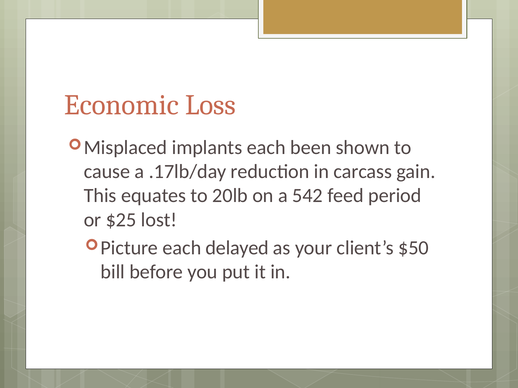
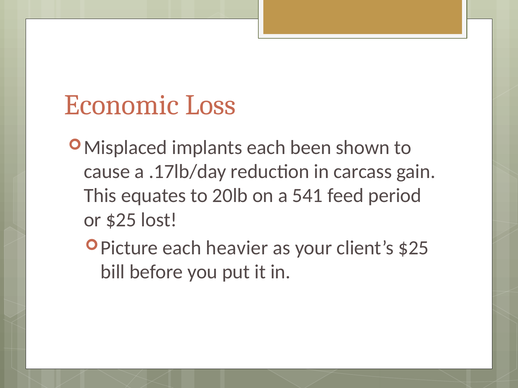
542: 542 -> 541
delayed: delayed -> heavier
client’s $50: $50 -> $25
